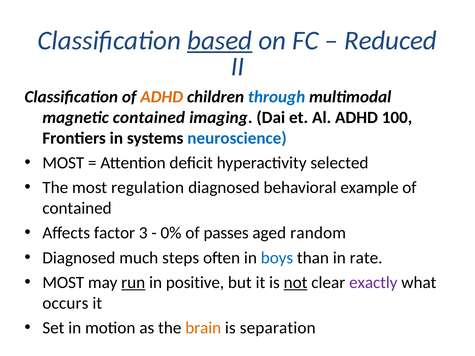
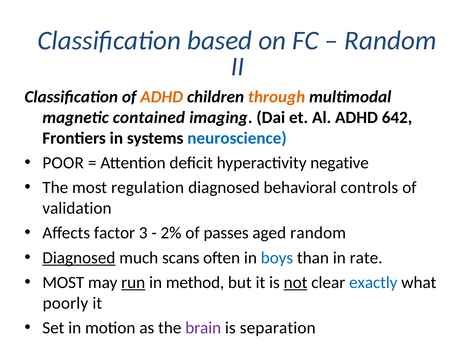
based underline: present -> none
Reduced at (391, 41): Reduced -> Random
through colour: blue -> orange
100: 100 -> 642
MOST at (63, 163): MOST -> POOR
selected: selected -> negative
example: example -> controls
contained at (77, 208): contained -> validation
0%: 0% -> 2%
Diagnosed at (79, 258) underline: none -> present
steps: steps -> scans
positive: positive -> method
exactly colour: purple -> blue
occurs: occurs -> poorly
brain colour: orange -> purple
